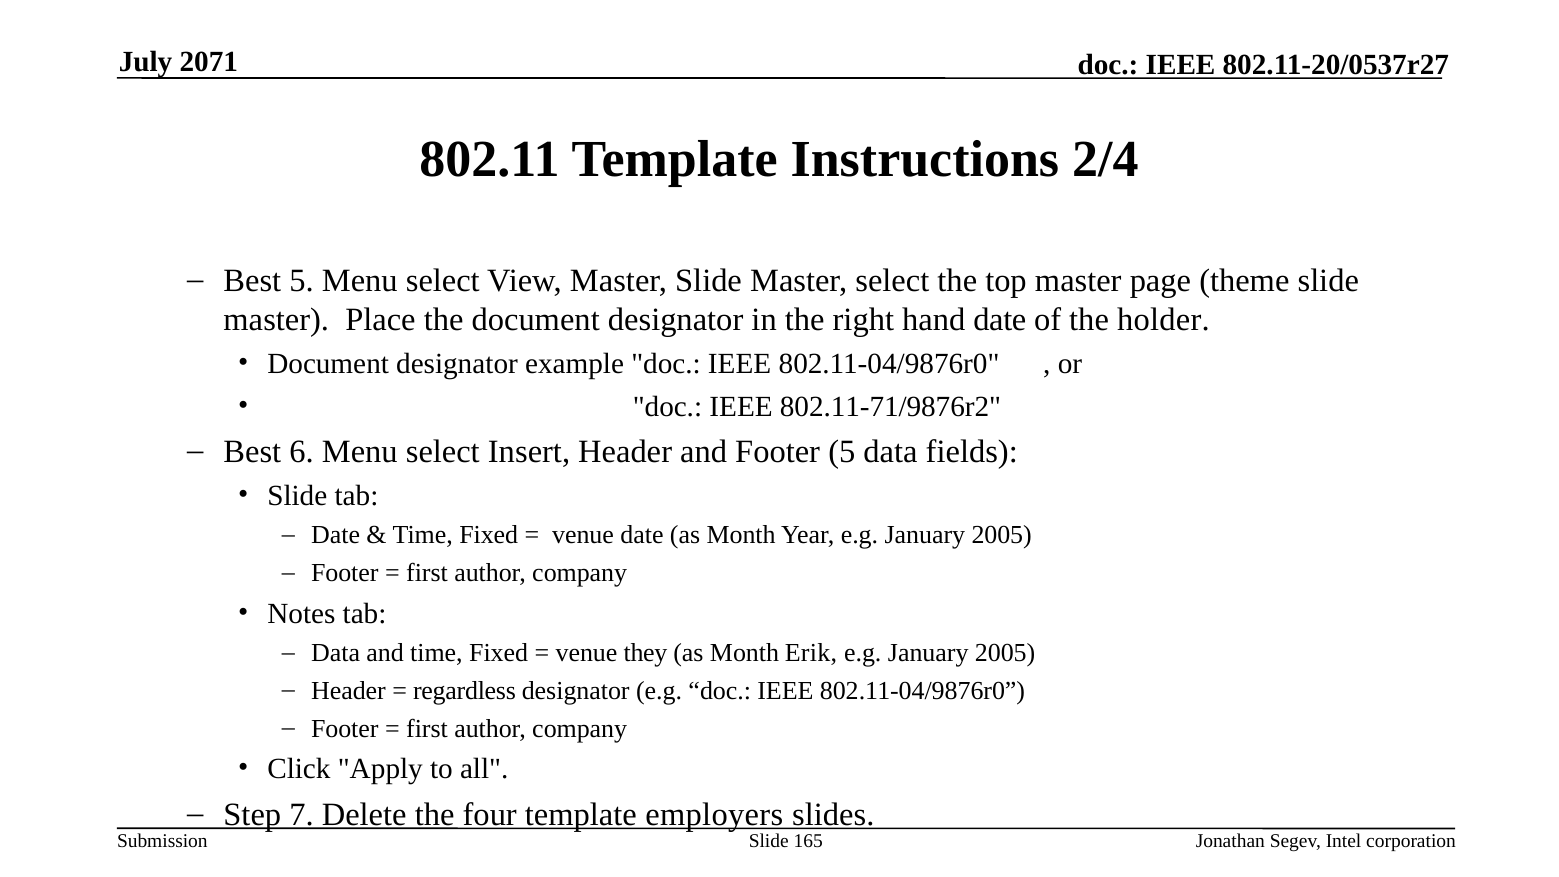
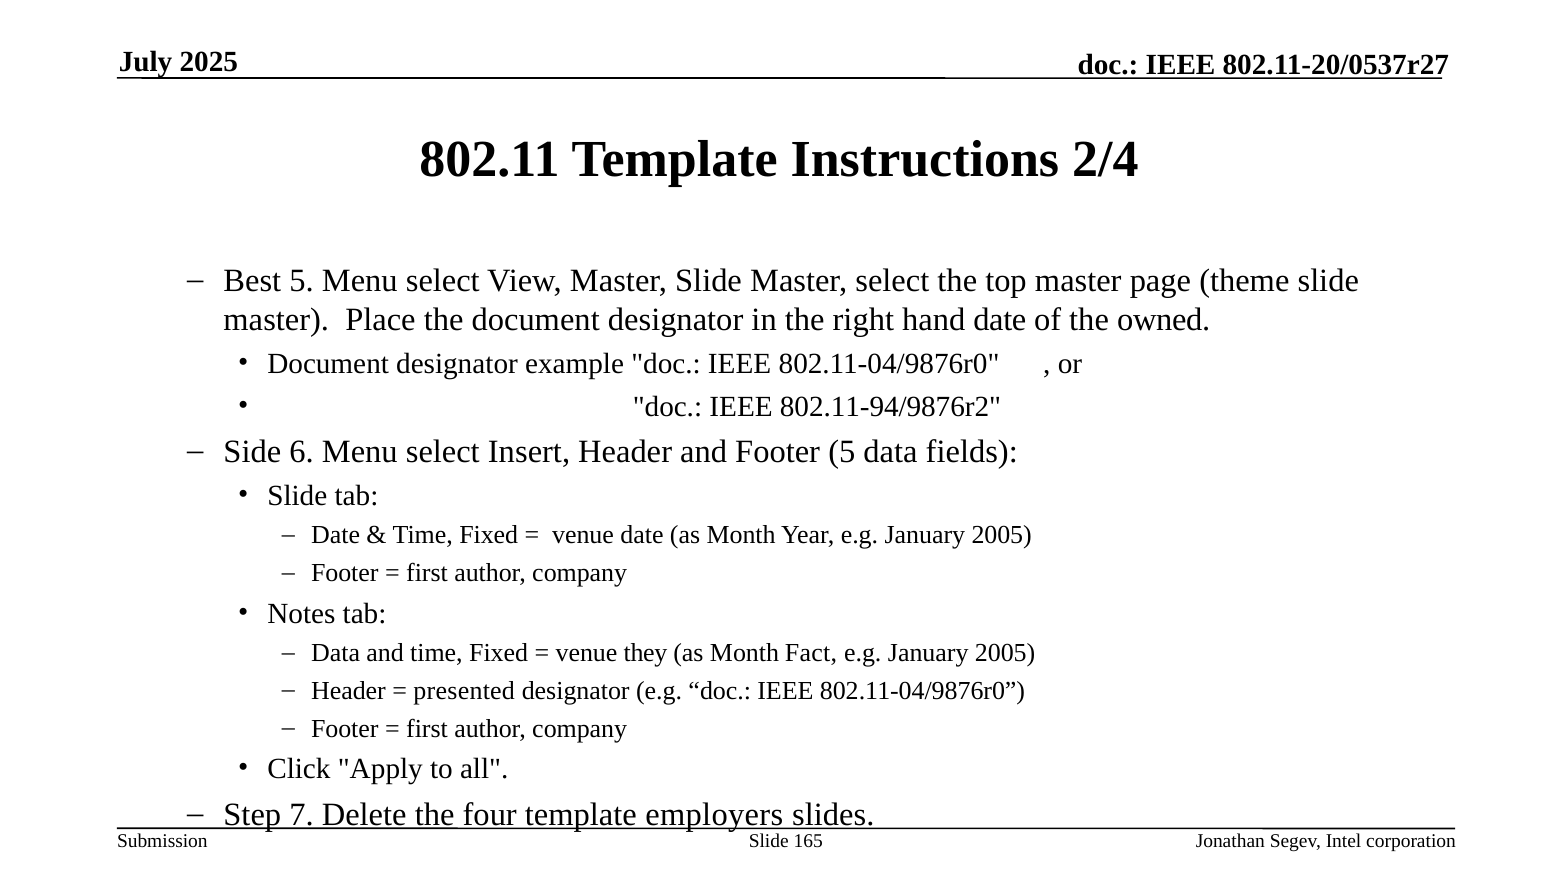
2071: 2071 -> 2025
holder: holder -> owned
802.11-71/9876r2: 802.11-71/9876r2 -> 802.11-94/9876r2
Best at (252, 452): Best -> Side
Erik: Erik -> Fact
regardless: regardless -> presented
